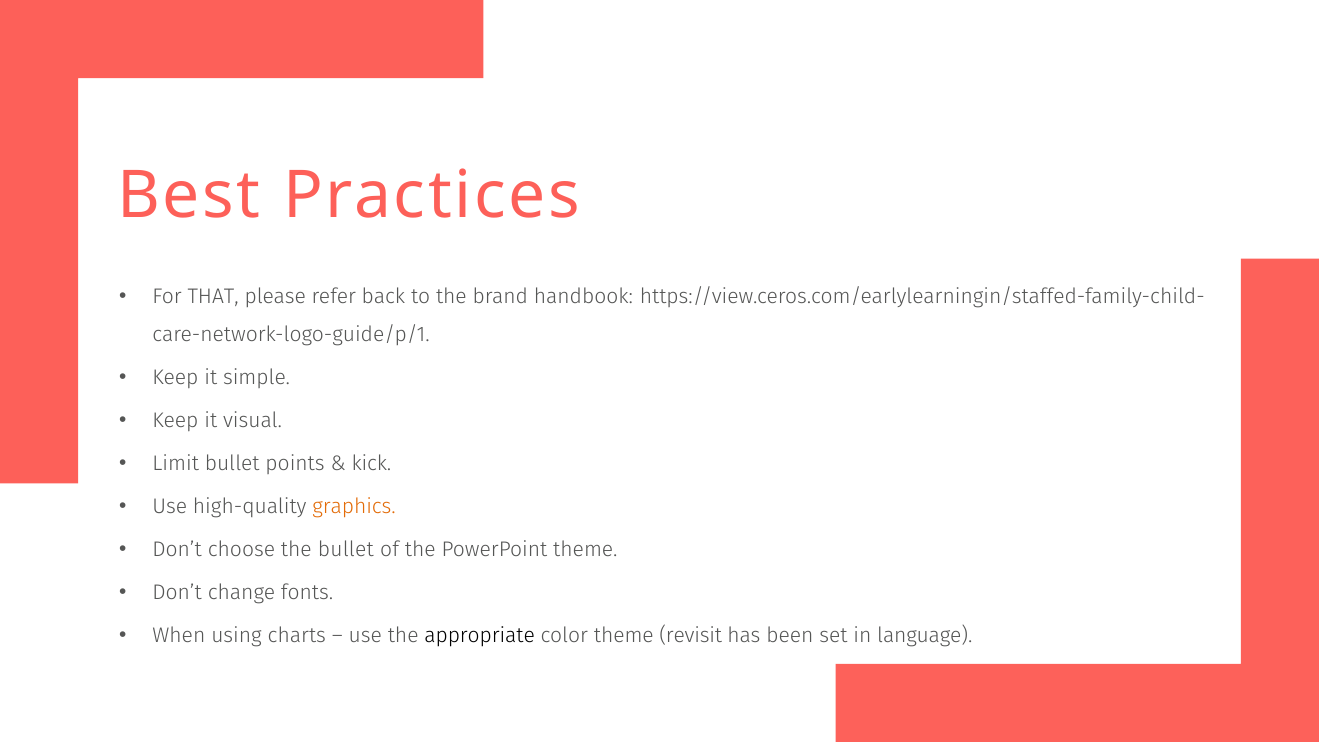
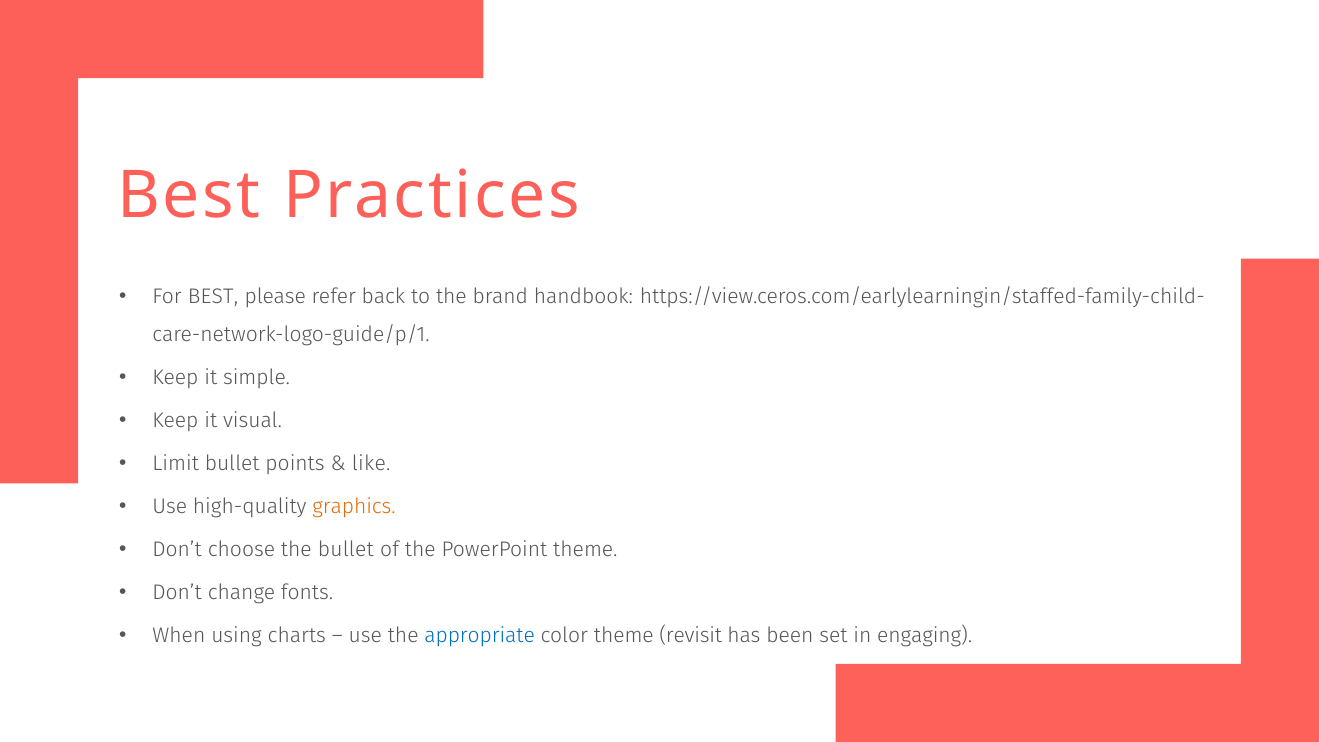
For THAT: THAT -> BEST
kick: kick -> like
appropriate colour: black -> blue
language: language -> engaging
